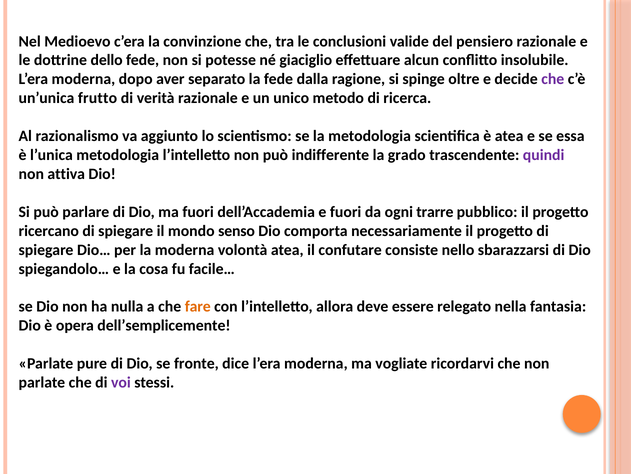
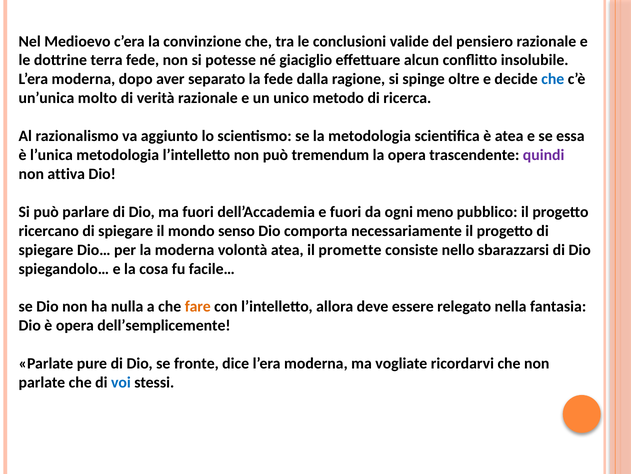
dello: dello -> terra
che at (553, 79) colour: purple -> blue
frutto: frutto -> molto
indifferente: indifferente -> tremendum
la grado: grado -> opera
trarre: trarre -> meno
confutare: confutare -> promette
voi colour: purple -> blue
